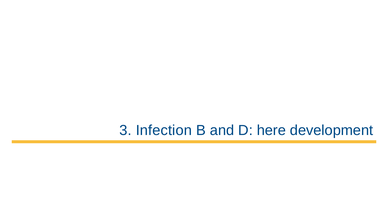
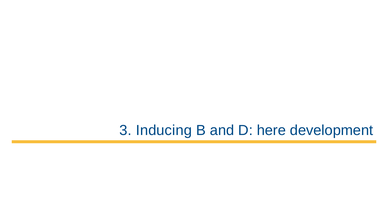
Infection: Infection -> Inducing
